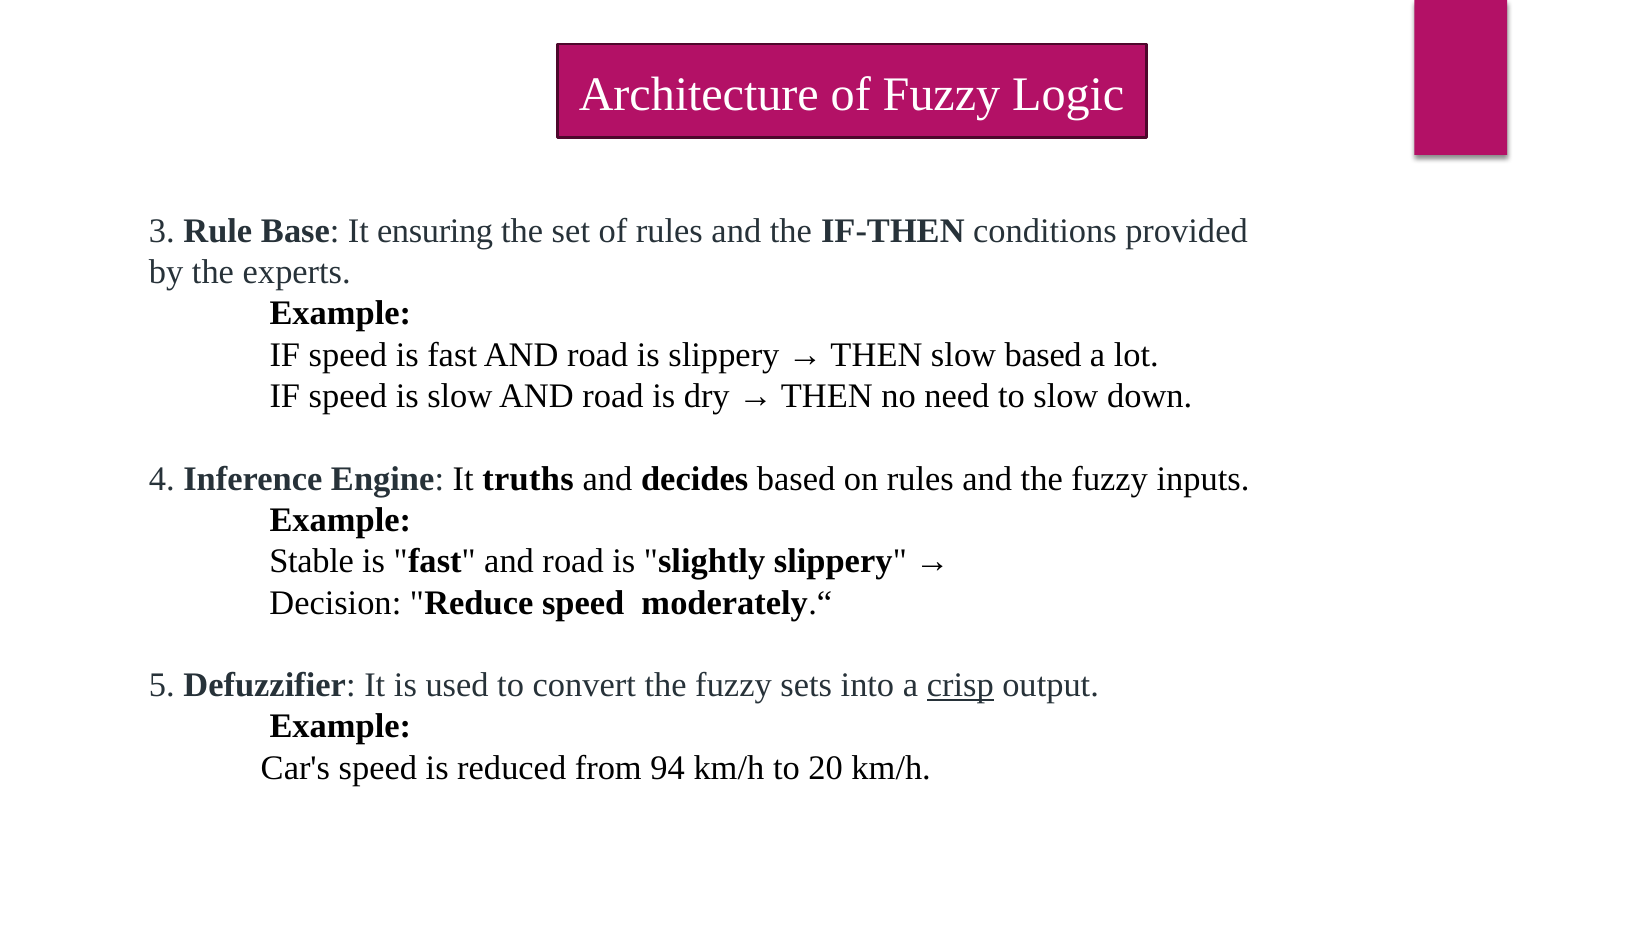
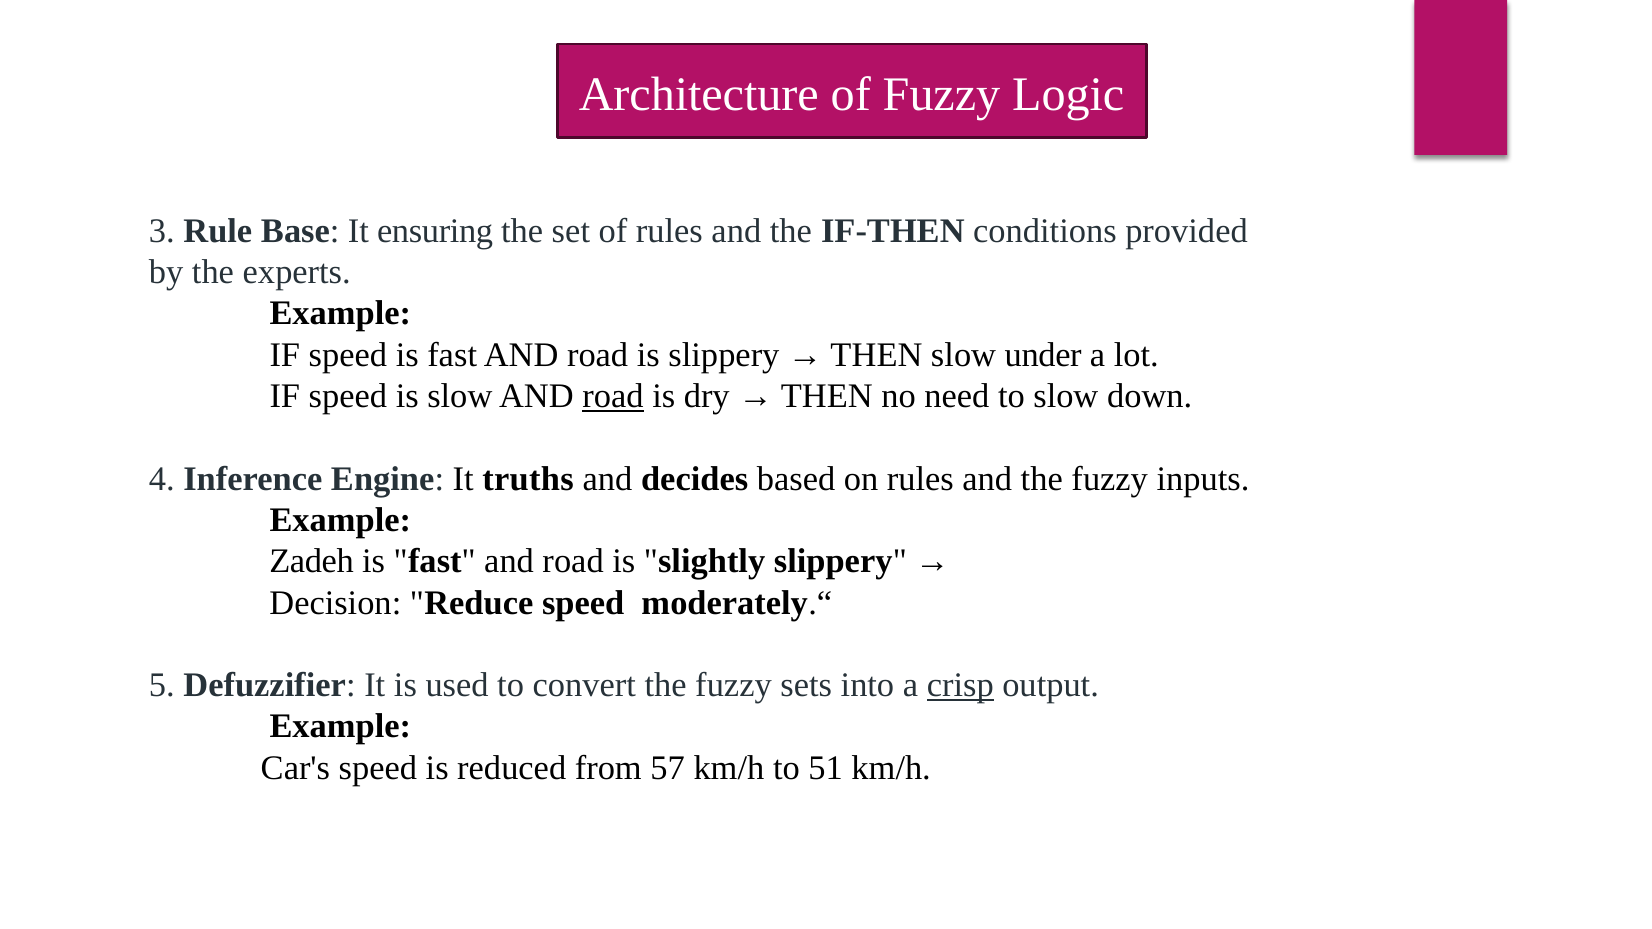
slow based: based -> under
road at (613, 396) underline: none -> present
Stable: Stable -> Zadeh
94: 94 -> 57
20: 20 -> 51
